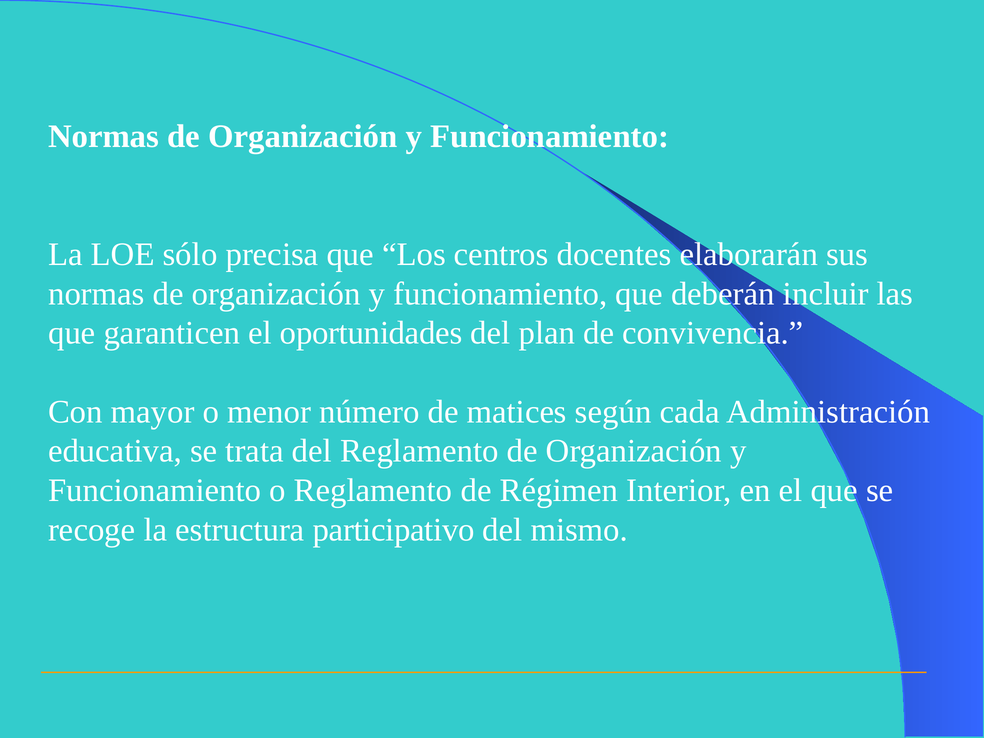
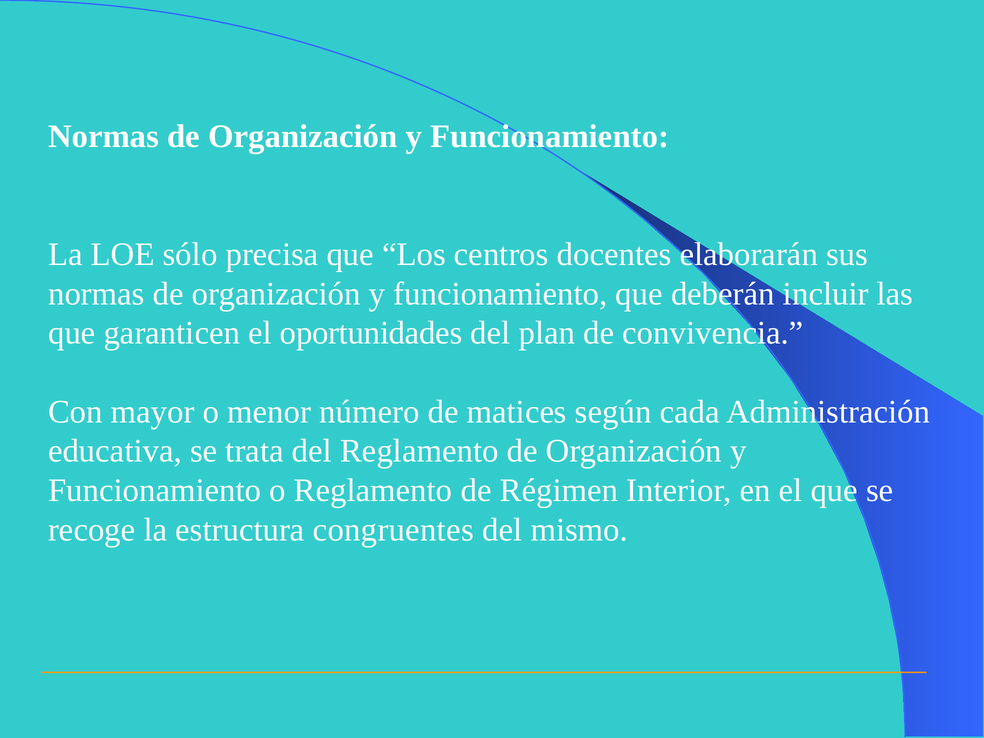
participativo: participativo -> congruentes
